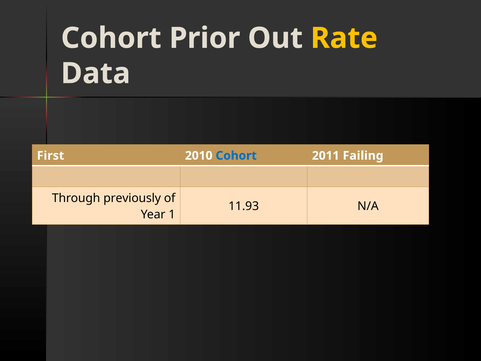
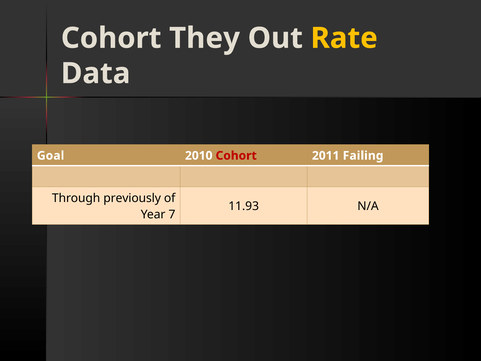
Prior: Prior -> They
First: First -> Goal
Cohort at (236, 156) colour: blue -> red
1: 1 -> 7
